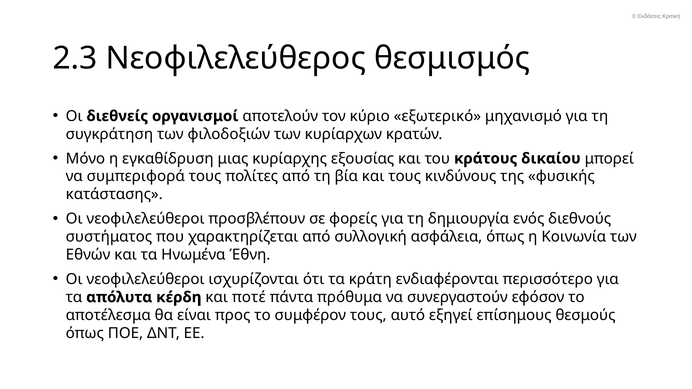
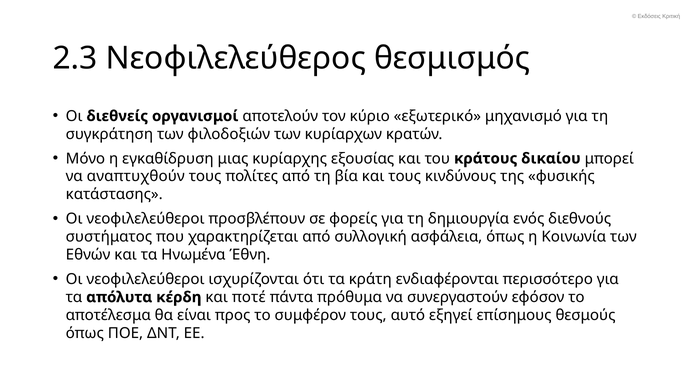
συμπεριφορά: συμπεριφορά -> αναπτυχθούν
